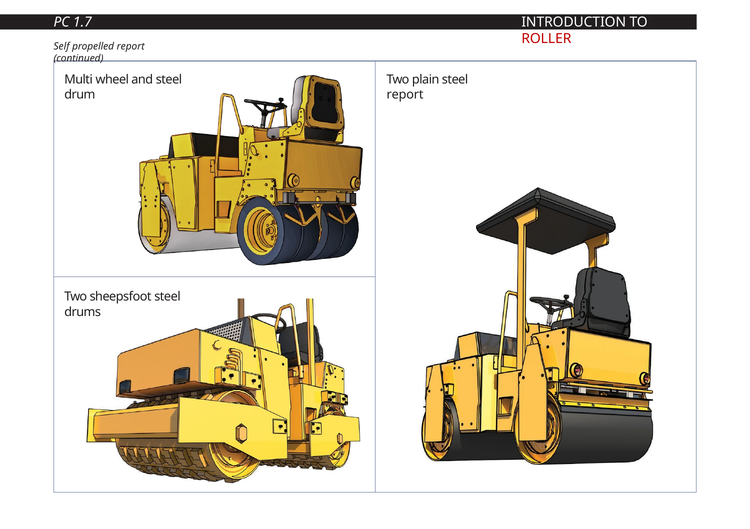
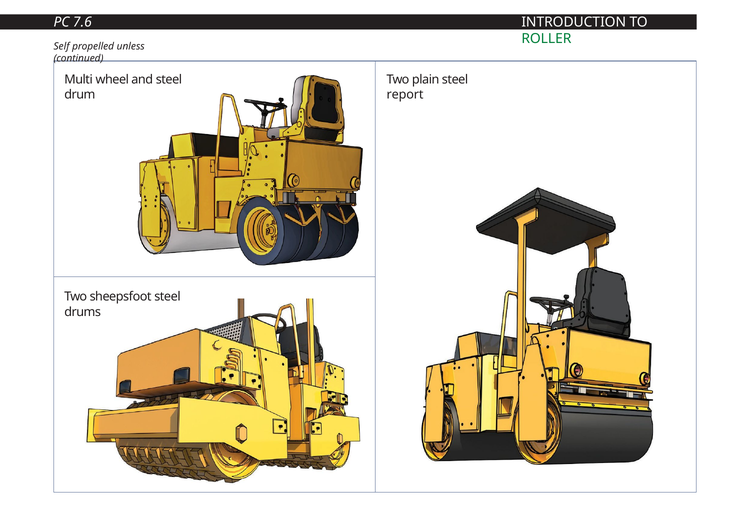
1.7: 1.7 -> 7.6
ROLLER colour: red -> green
propelled report: report -> unless
